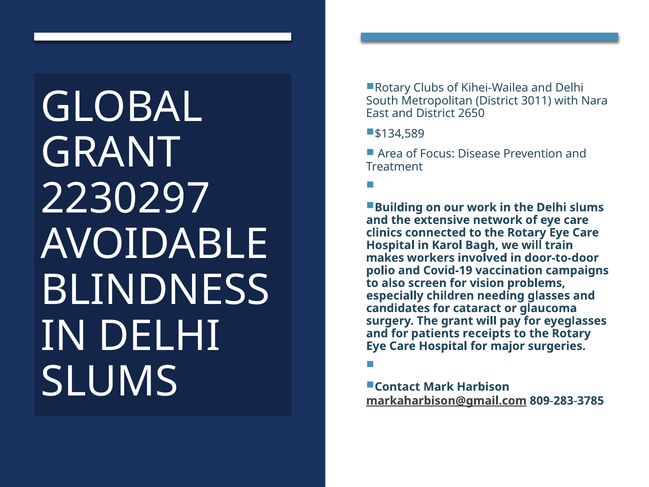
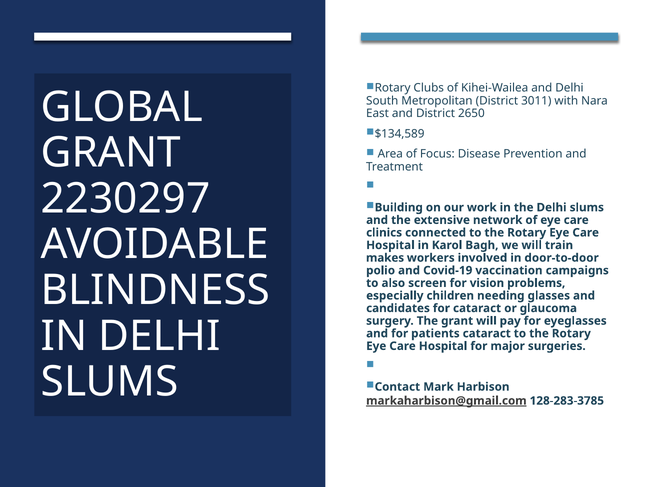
patients receipts: receipts -> cataract
809-283-3785: 809-283-3785 -> 128-283-3785
